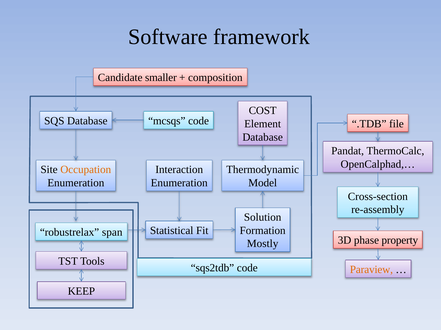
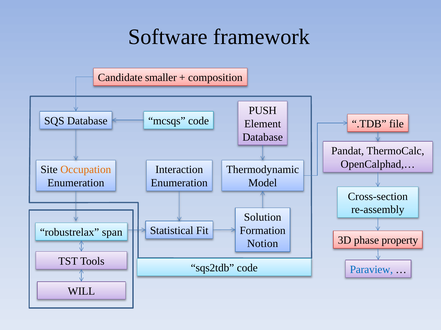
COST: COST -> PUSH
Mostly: Mostly -> Notion
Paraview colour: orange -> blue
KEEP: KEEP -> WILL
